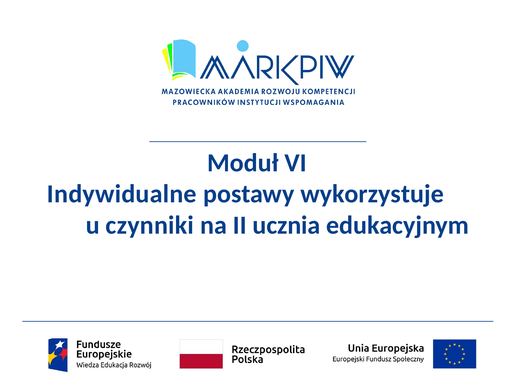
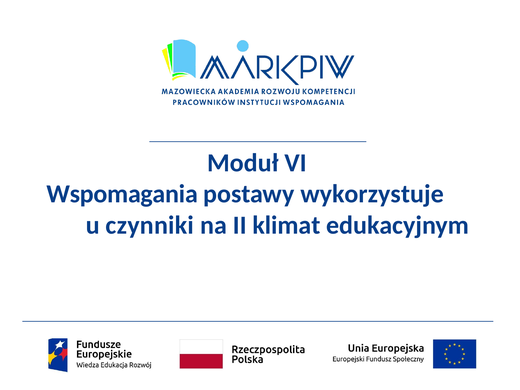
Indywidualne: Indywidualne -> Wspomagania
ucznia: ucznia -> klimat
